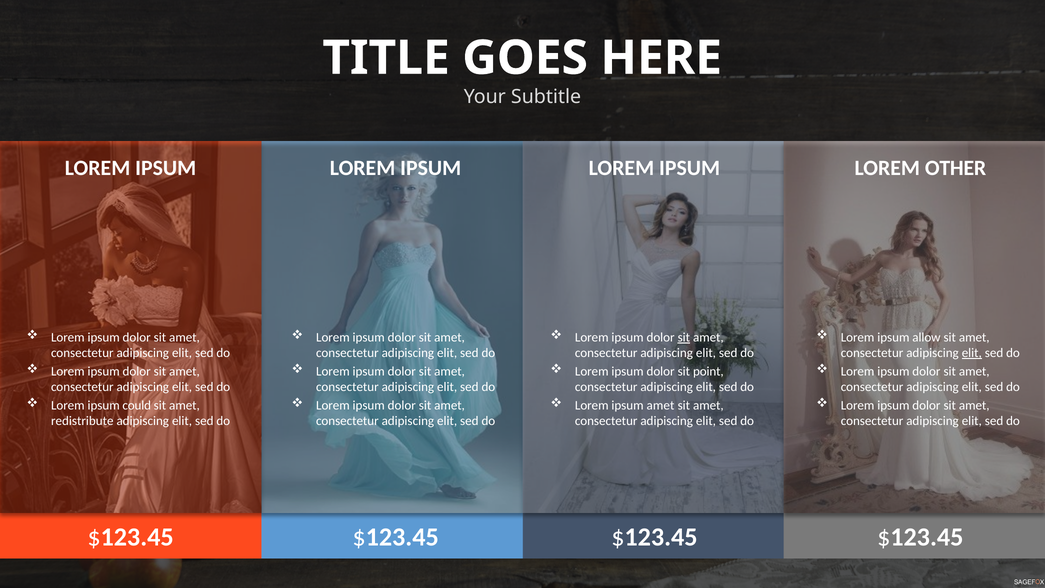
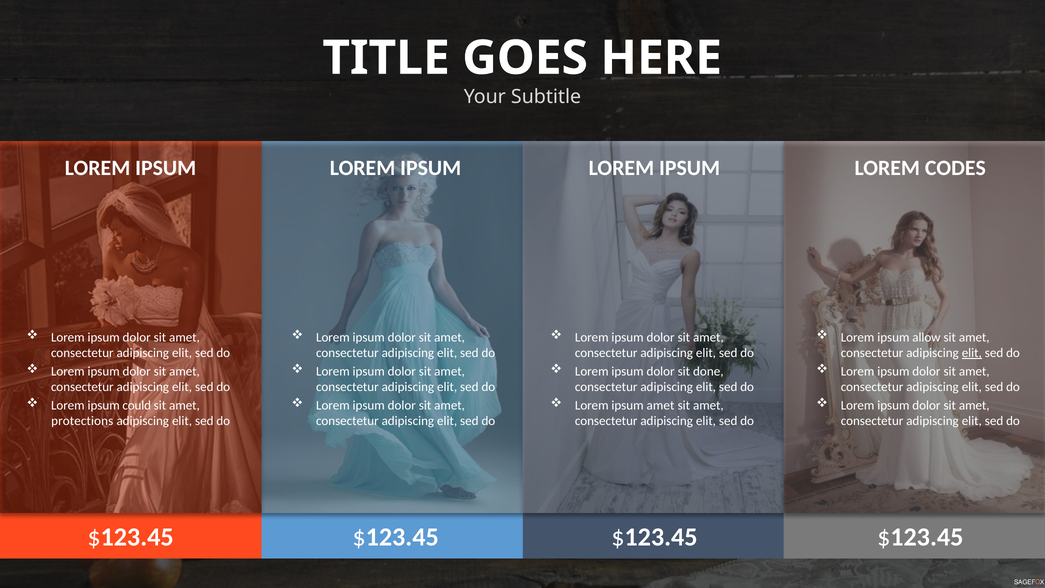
OTHER: OTHER -> CODES
sit at (684, 337) underline: present -> none
point: point -> done
redistribute: redistribute -> protections
